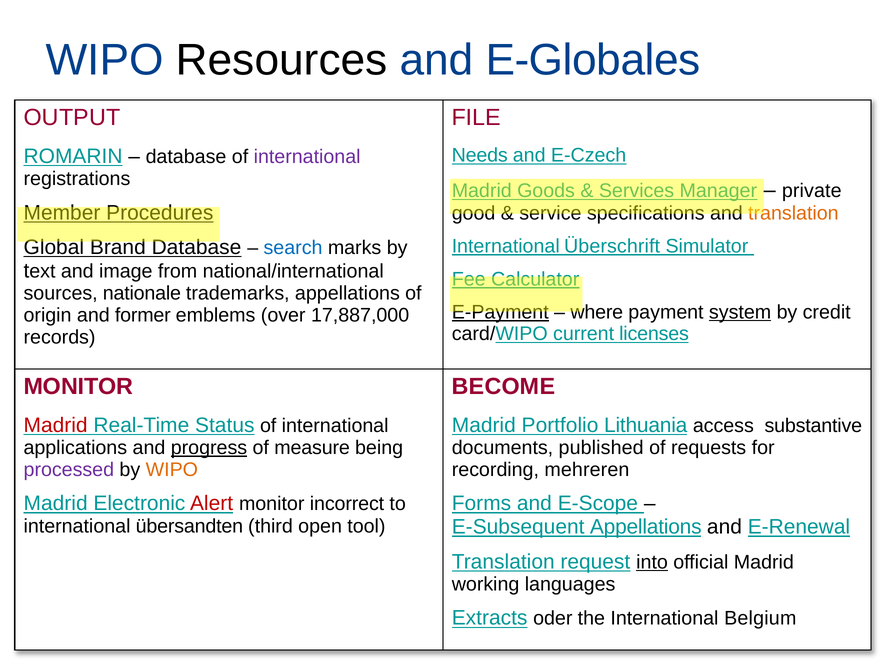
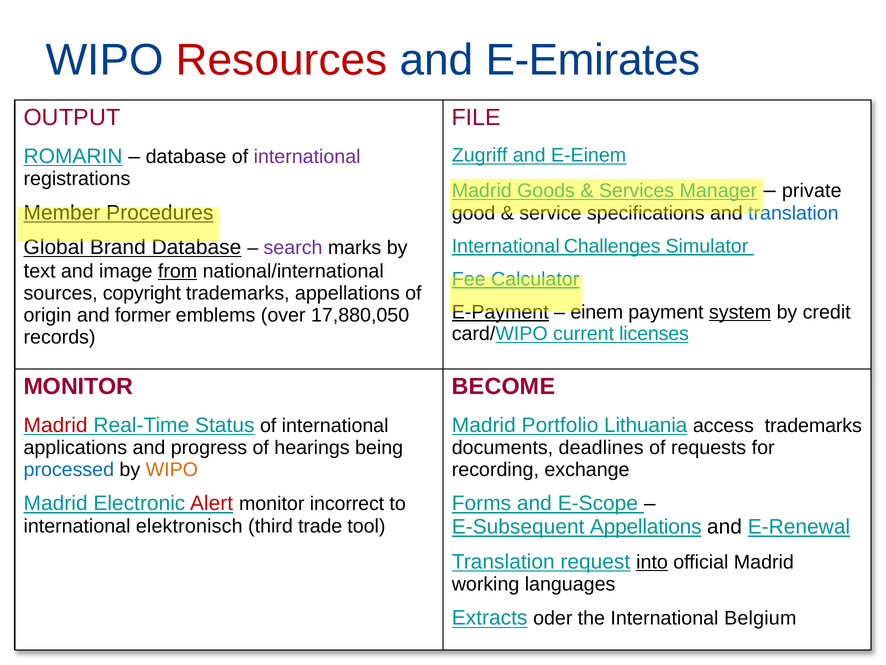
Resources colour: black -> red
E-Globales: E-Globales -> E-Emirates
Needs: Needs -> Zugriff
E-Czech: E-Czech -> E-Einem
translation at (793, 213) colour: orange -> blue
Überschrift: Überschrift -> Challenges
search colour: blue -> purple
from underline: none -> present
nationale: nationale -> copyright
where: where -> einem
17,887,000: 17,887,000 -> 17,880,050
access substantive: substantive -> trademarks
progress underline: present -> none
measure: measure -> hearings
published: published -> deadlines
processed colour: purple -> blue
mehreren: mehreren -> exchange
übersandten: übersandten -> elektronisch
open: open -> trade
